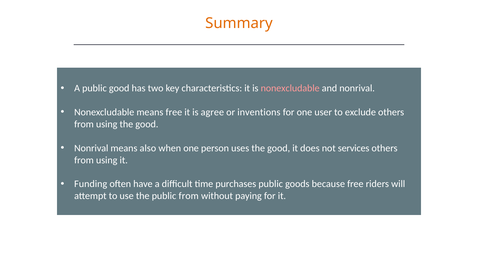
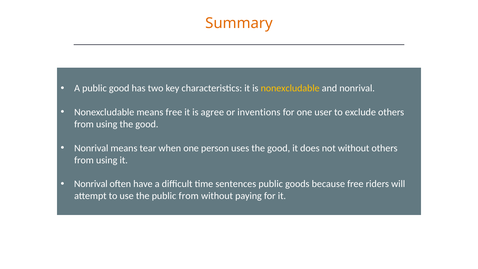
nonexcludable at (290, 88) colour: pink -> yellow
also: also -> tear
not services: services -> without
Funding at (91, 184): Funding -> Nonrival
purchases: purchases -> sentences
